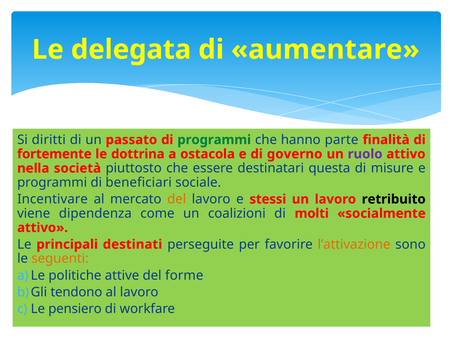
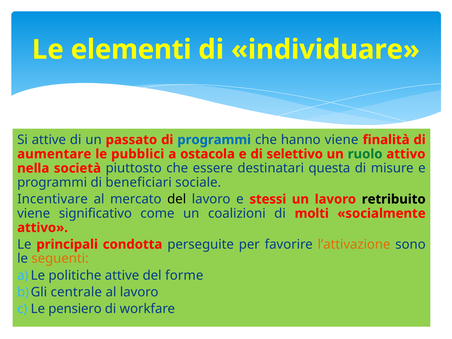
delegata: delegata -> elementi
aumentare: aumentare -> individuare
Si diritti: diritti -> attive
programmi at (214, 140) colour: green -> blue
hanno parte: parte -> viene
fortemente: fortemente -> aumentare
dottrina: dottrina -> pubblici
governo: governo -> selettivo
ruolo colour: purple -> green
del at (177, 199) colour: orange -> black
dipendenza: dipendenza -> significativo
destinati: destinati -> condotta
tendono: tendono -> centrale
